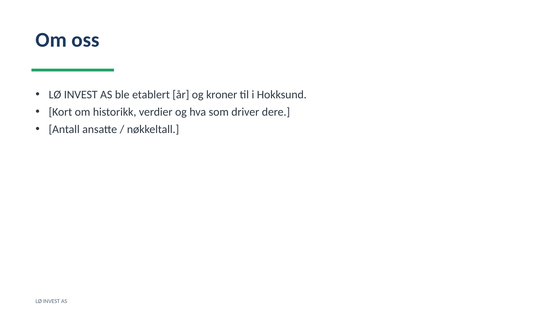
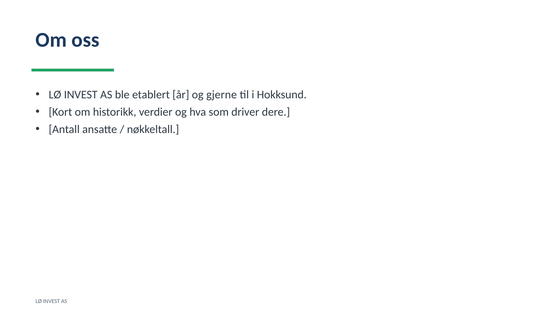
kroner: kroner -> gjerne
